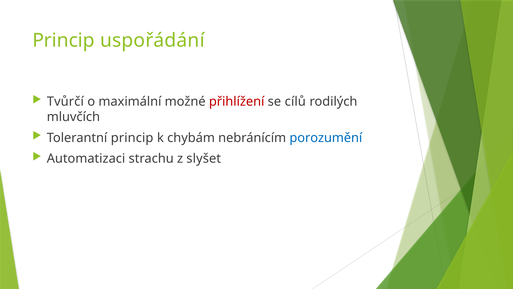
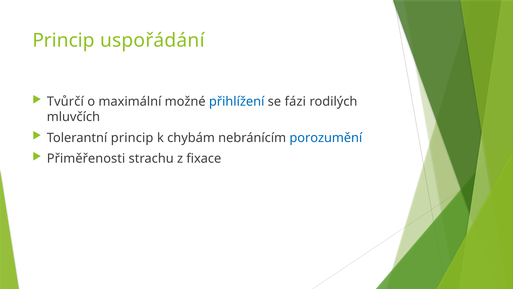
přihlížení colour: red -> blue
cílů: cílů -> fázi
Automatizaci: Automatizaci -> Přiměřenosti
slyšet: slyšet -> fixace
